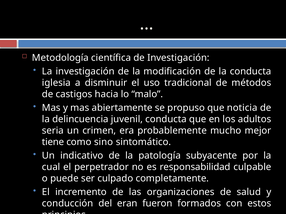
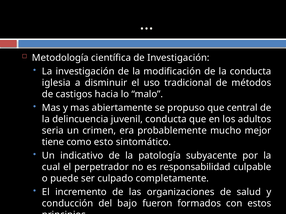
noticia: noticia -> central
sino: sino -> esto
eran: eran -> bajo
